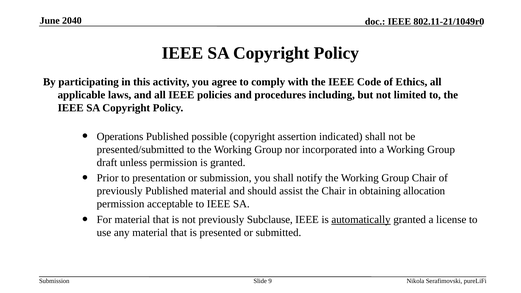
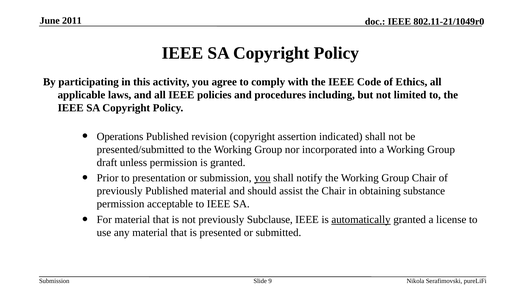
2040: 2040 -> 2011
possible: possible -> revision
you at (262, 178) underline: none -> present
allocation: allocation -> substance
